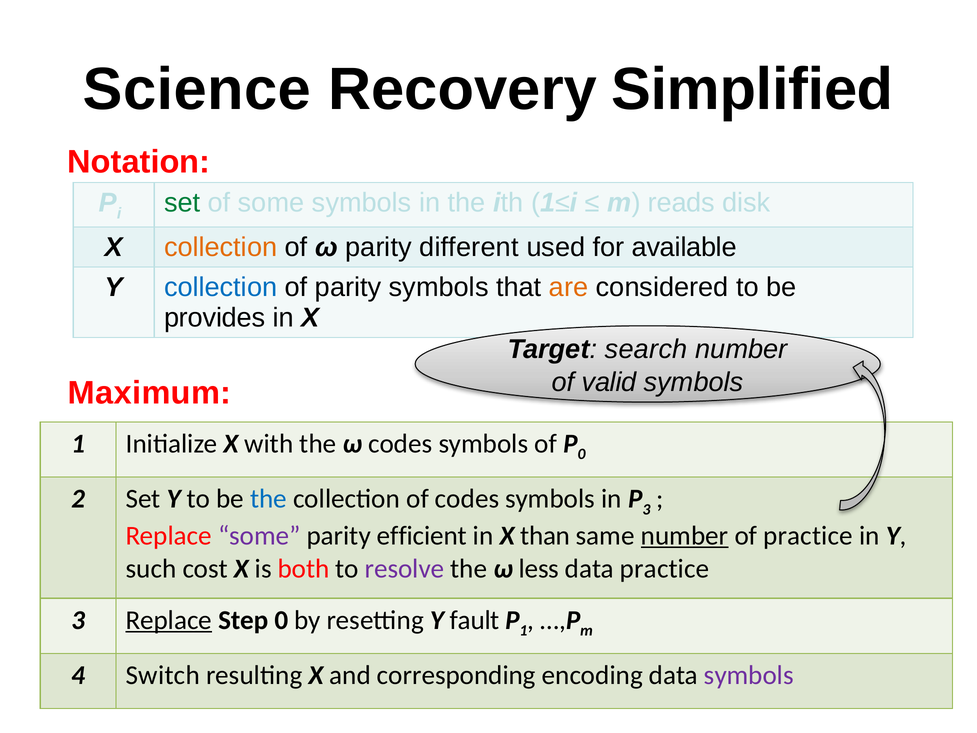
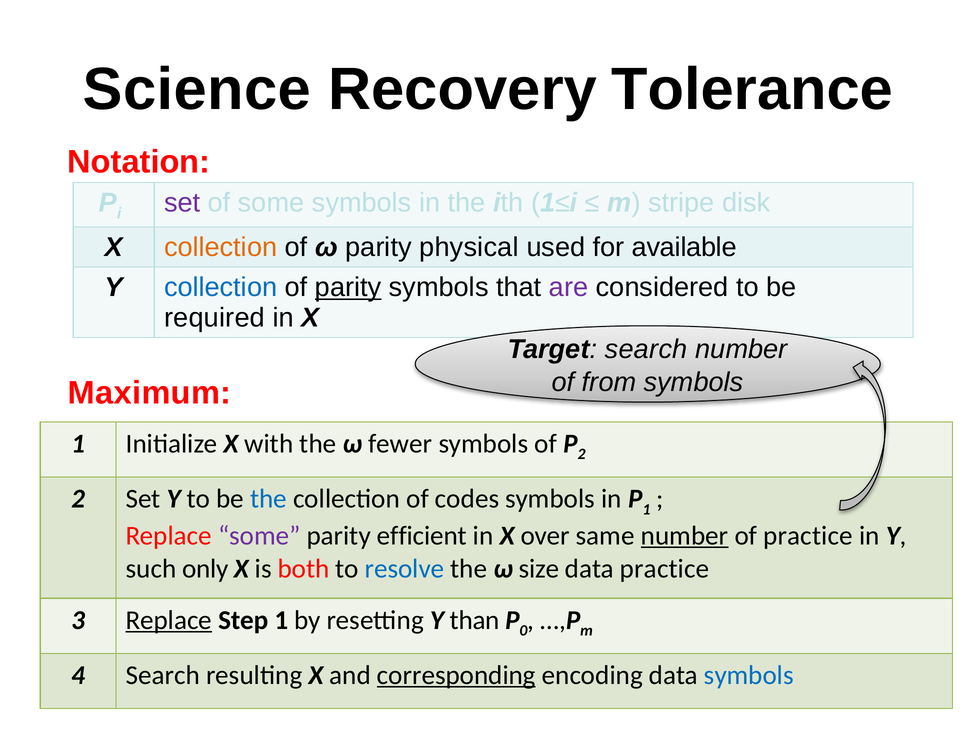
Simplified: Simplified -> Tolerance
set at (182, 203) colour: green -> purple
reads: reads -> stripe
different: different -> physical
parity at (348, 287) underline: none -> present
are colour: orange -> purple
provides: provides -> required
valid: valid -> from
ω codes: codes -> fewer
0 at (582, 454): 0 -> 2
3 at (646, 509): 3 -> 1
than: than -> over
cost: cost -> only
resolve colour: purple -> blue
less: less -> size
Step 0: 0 -> 1
fault: fault -> than
1 at (523, 630): 1 -> 0
4 Switch: Switch -> Search
corresponding underline: none -> present
symbols at (749, 675) colour: purple -> blue
